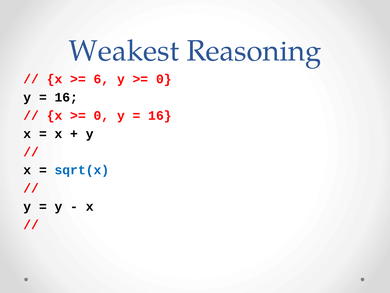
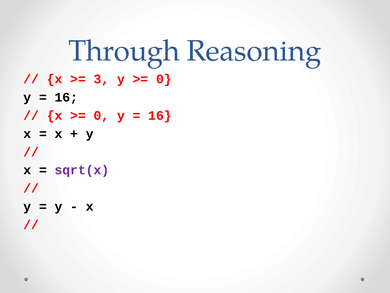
Weakest: Weakest -> Through
6: 6 -> 3
sqrt(x colour: blue -> purple
